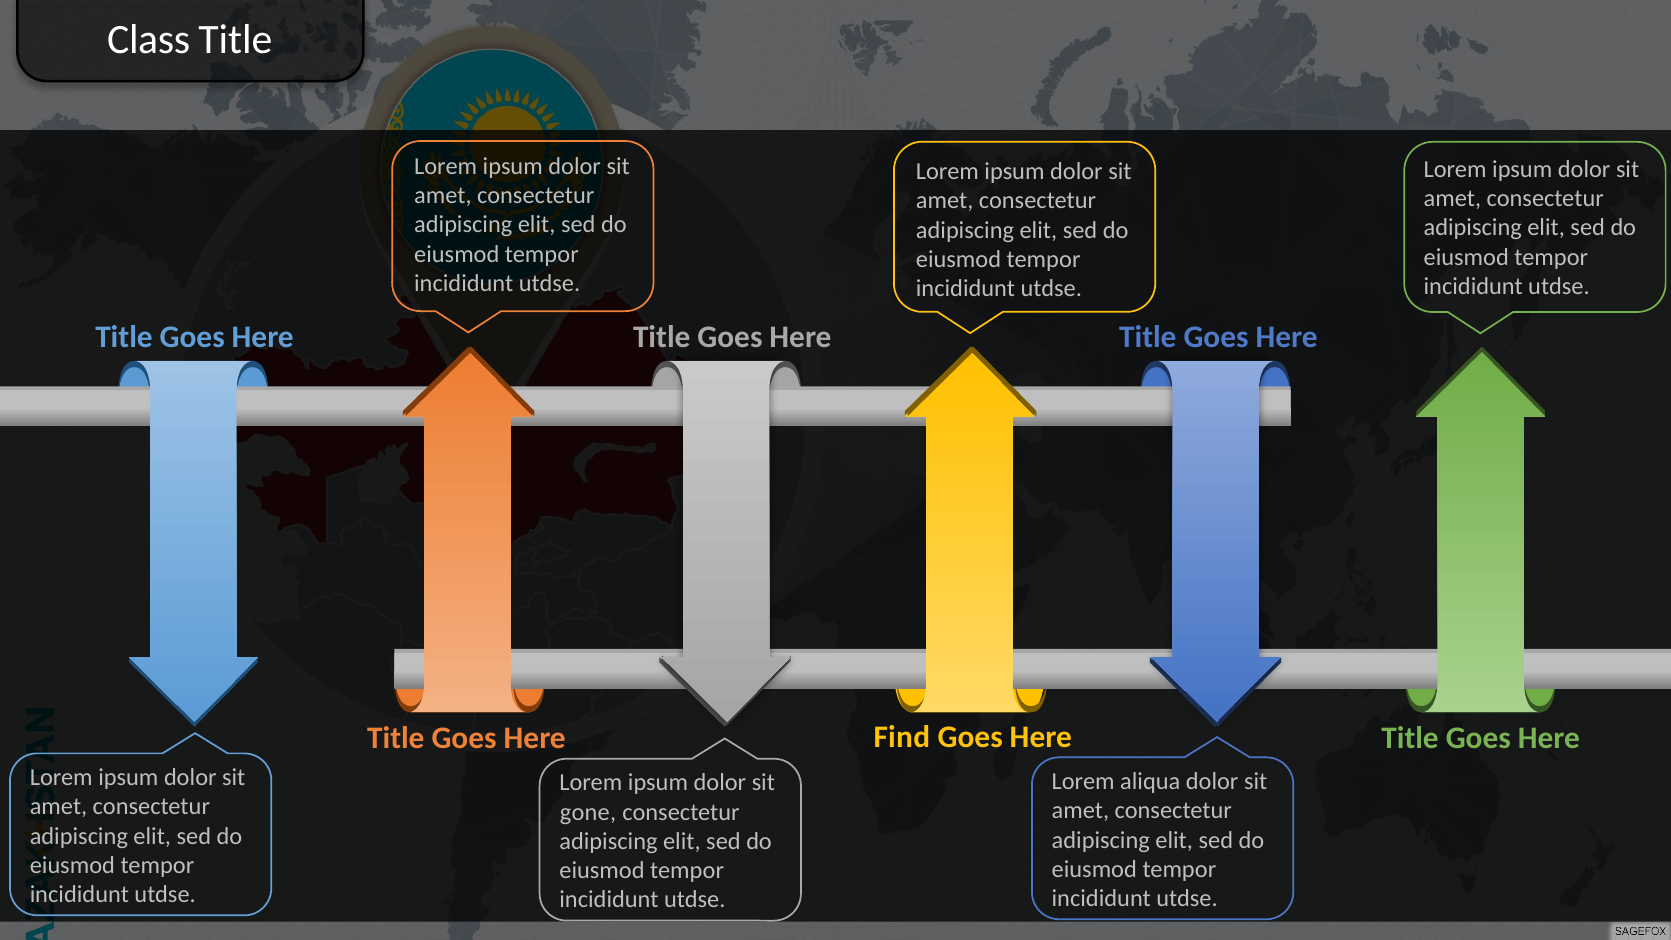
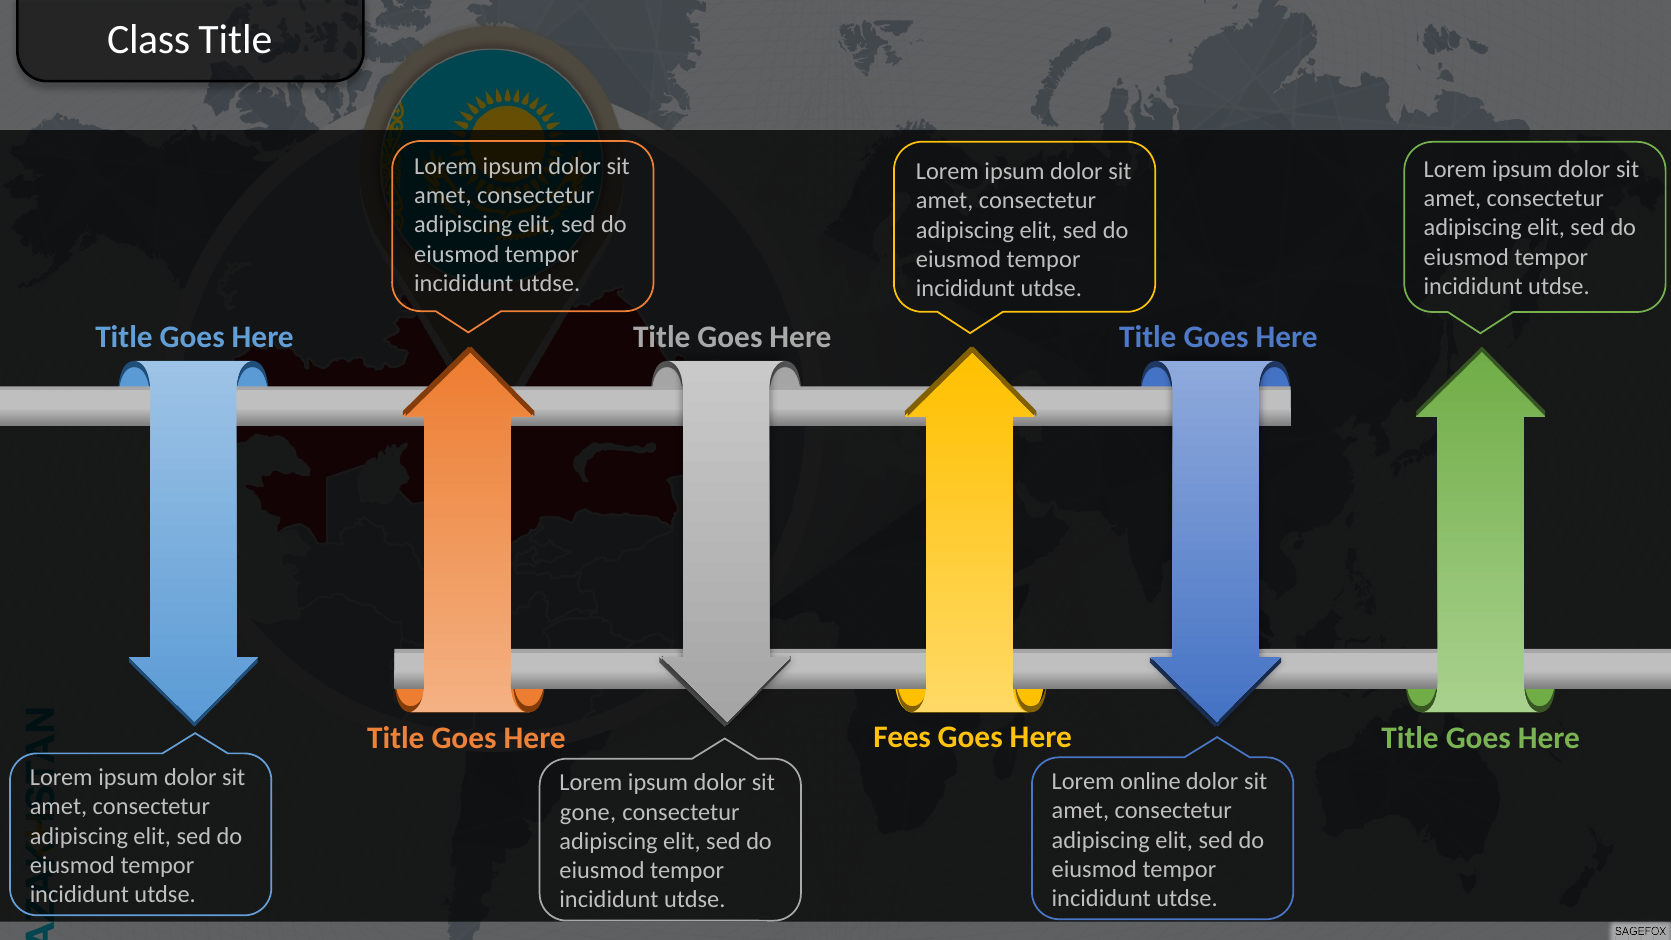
Find: Find -> Fees
aliqua: aliqua -> online
